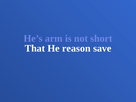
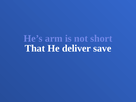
reason: reason -> deliver
